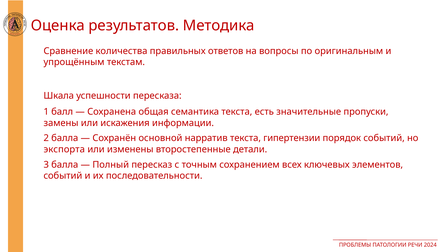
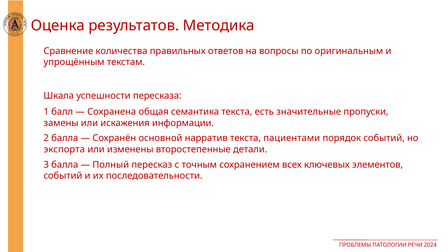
гипертензии: гипертензии -> пациентами
